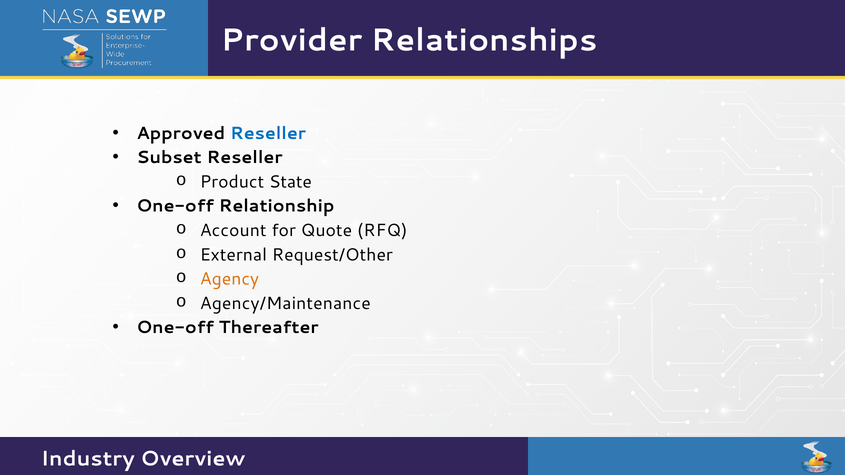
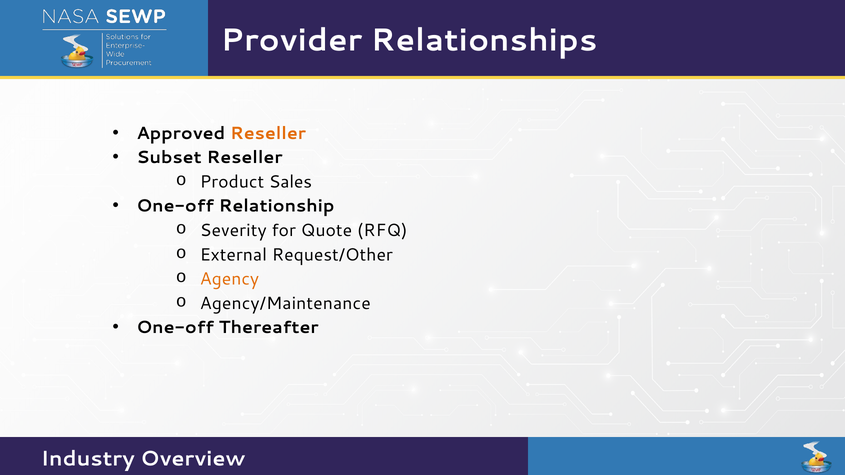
Reseller at (268, 133) colour: blue -> orange
State: State -> Sales
Account: Account -> Severity
